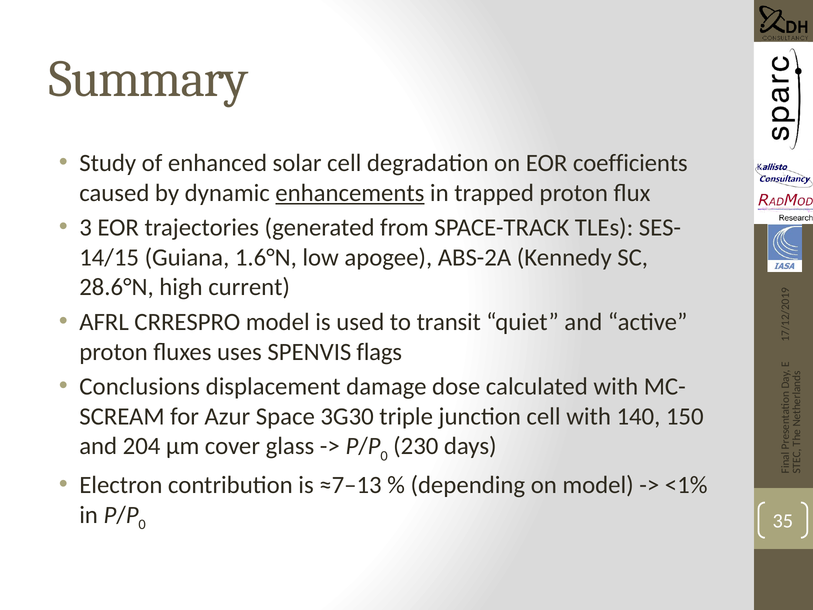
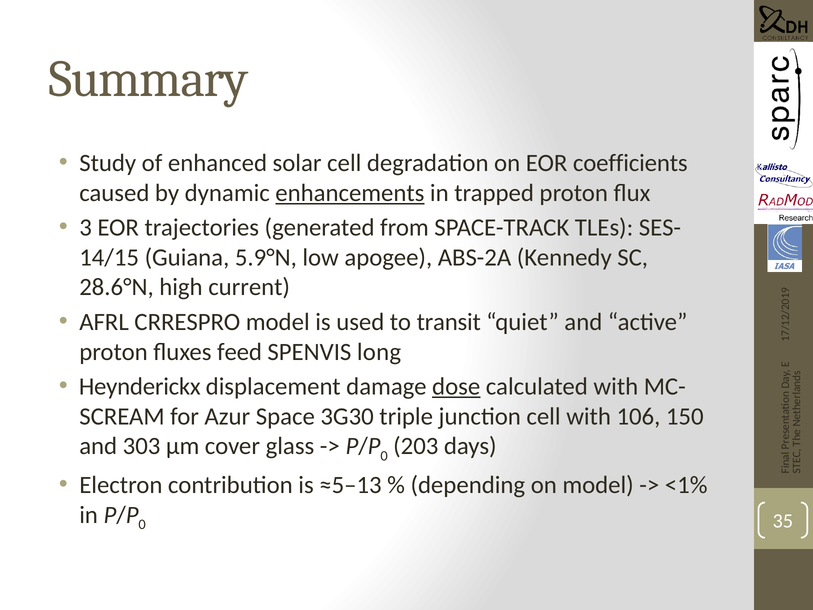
1.6°N: 1.6°N -> 5.9°N
uses: uses -> feed
flags: flags -> long
Conclusions: Conclusions -> Heynderickx
dose underline: none -> present
140: 140 -> 106
204: 204 -> 303
230: 230 -> 203
≈7–13: ≈7–13 -> ≈5–13
